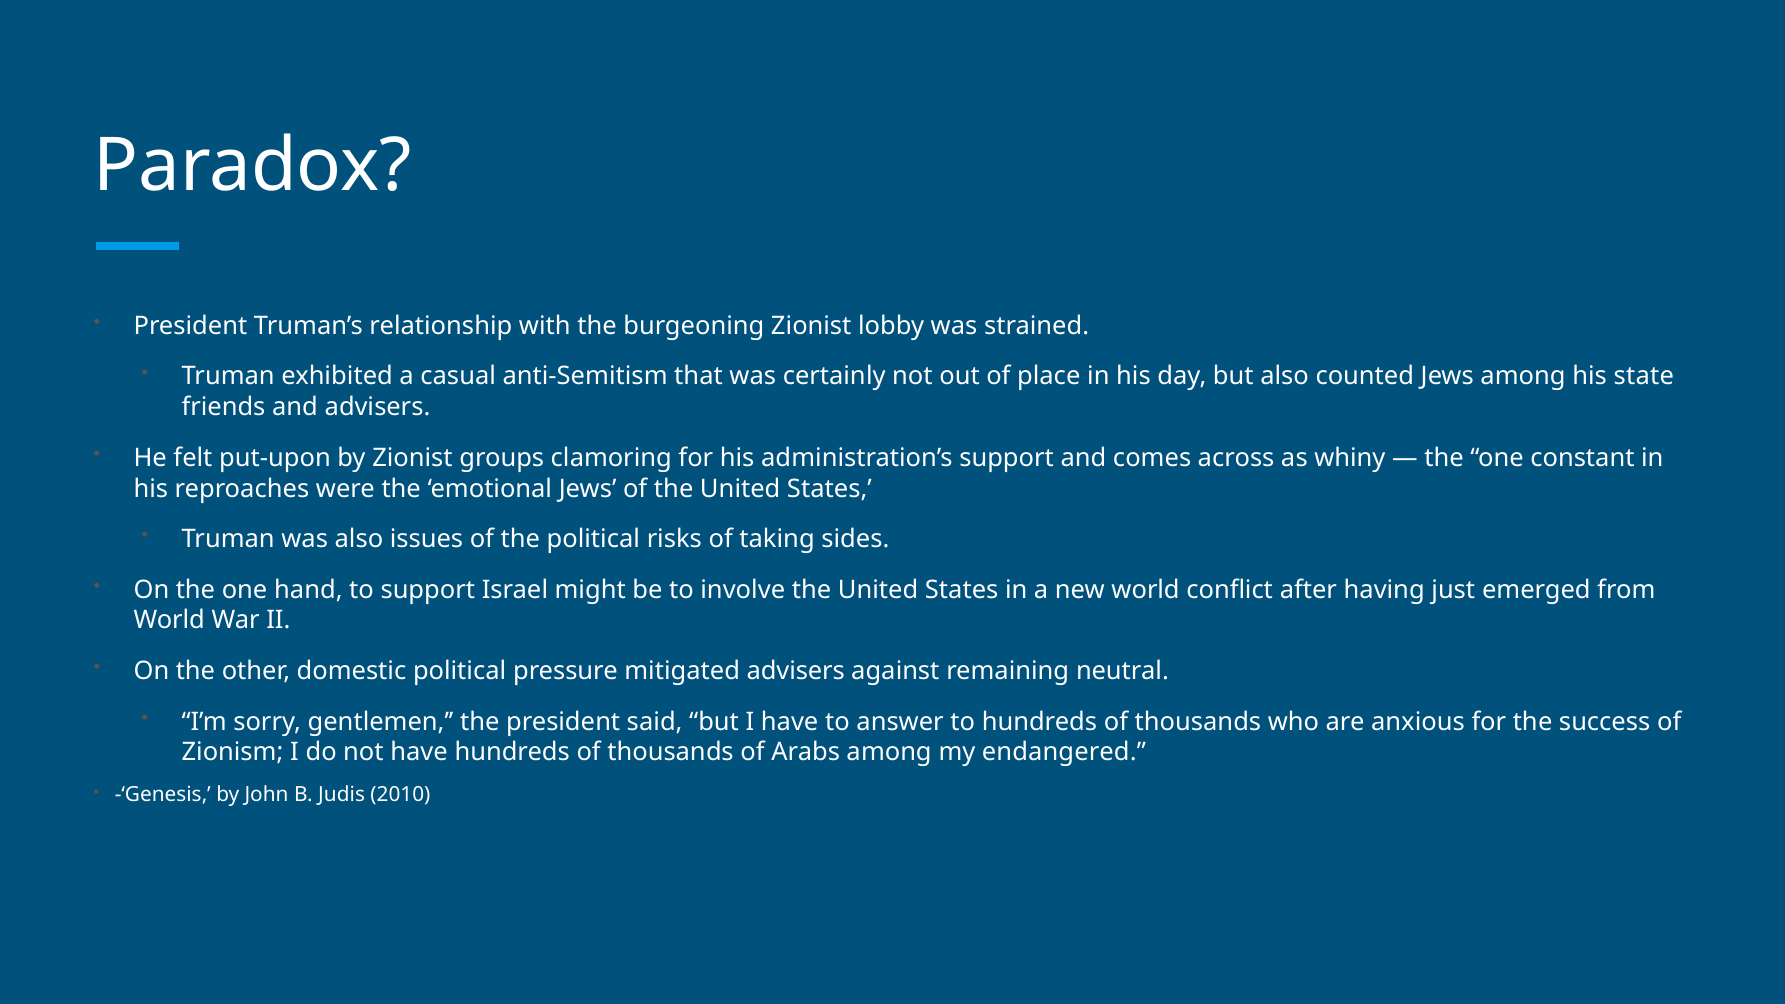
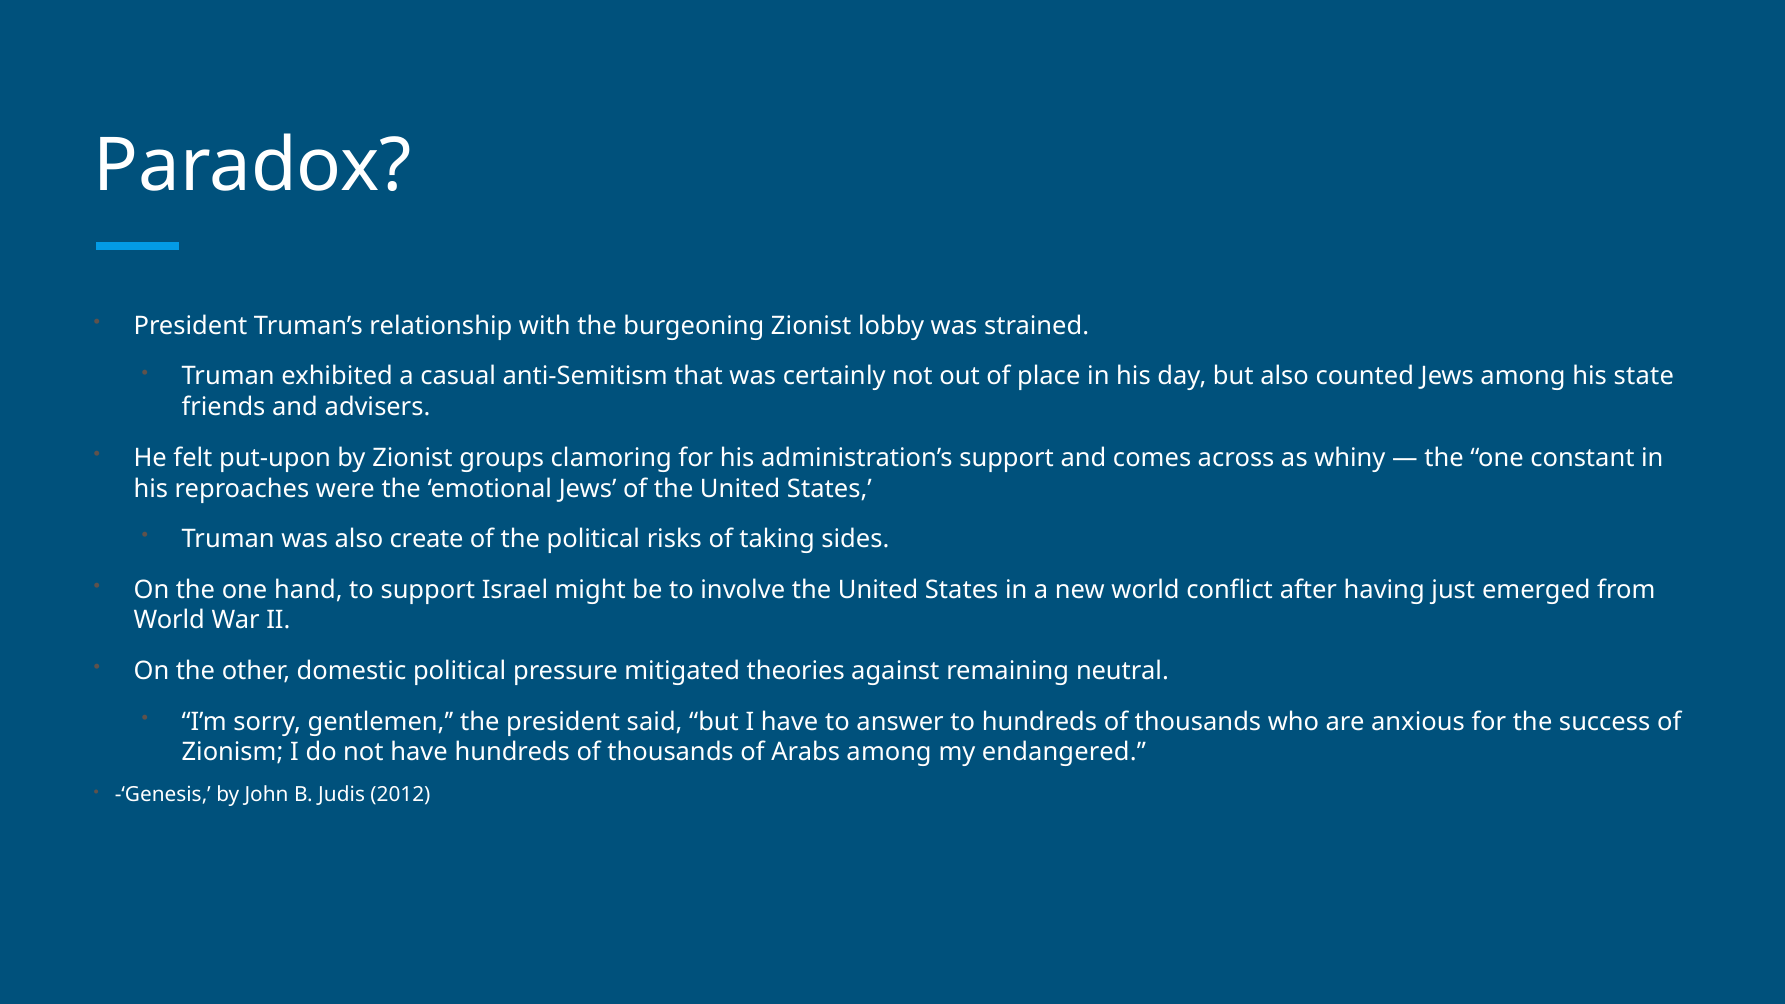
issues: issues -> create
mitigated advisers: advisers -> theories
2010: 2010 -> 2012
